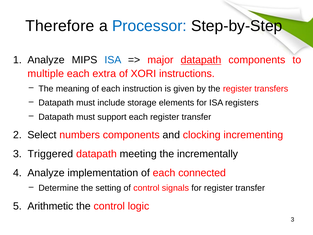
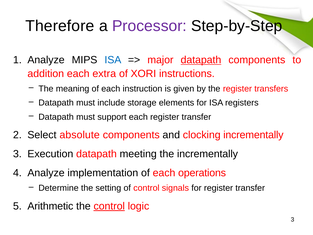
Processor colour: blue -> purple
multiple: multiple -> addition
numbers: numbers -> absolute
clocking incrementing: incrementing -> incrementally
Triggered: Triggered -> Execution
connected: connected -> operations
control at (109, 206) underline: none -> present
